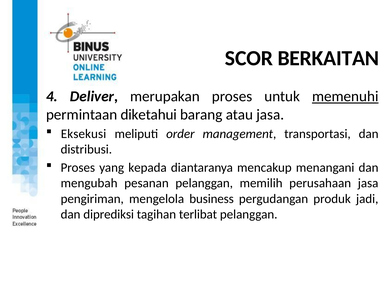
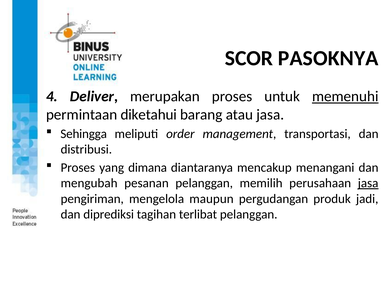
BERKAITAN: BERKAITAN -> PASOKNYA
Eksekusi: Eksekusi -> Sehingga
kepada: kepada -> dimana
jasa at (368, 183) underline: none -> present
business: business -> maupun
